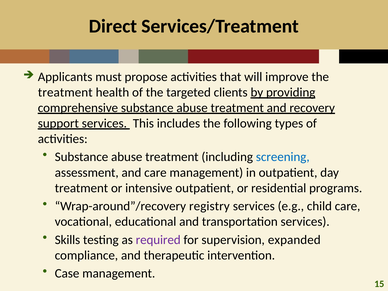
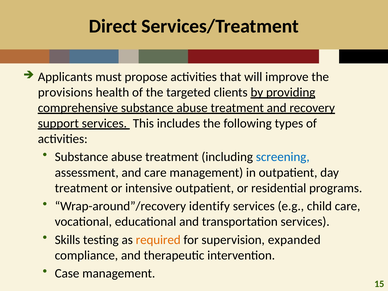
treatment at (65, 92): treatment -> provisions
registry: registry -> identify
required colour: purple -> orange
